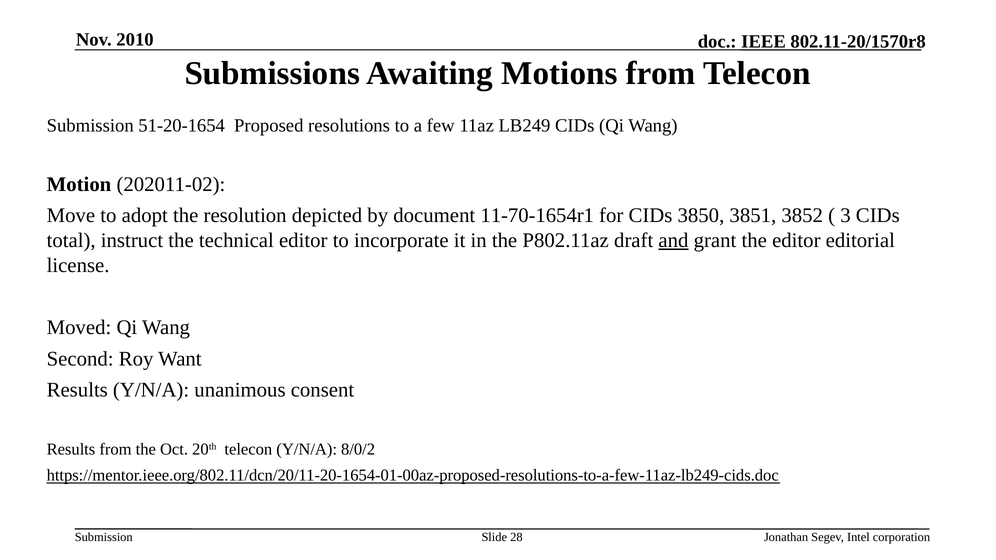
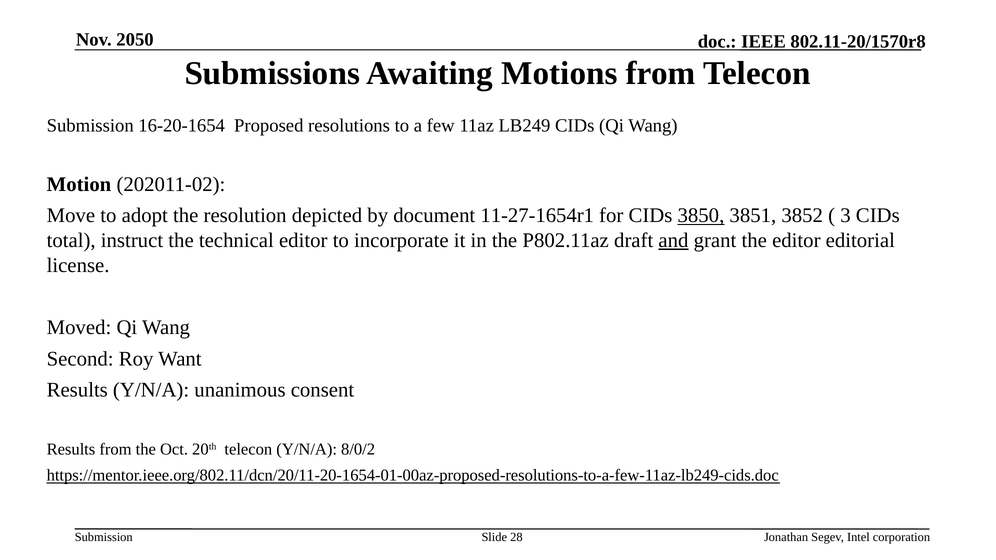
2010: 2010 -> 2050
51-20-1654: 51-20-1654 -> 16-20-1654
11-70-1654r1: 11-70-1654r1 -> 11-27-1654r1
3850 underline: none -> present
